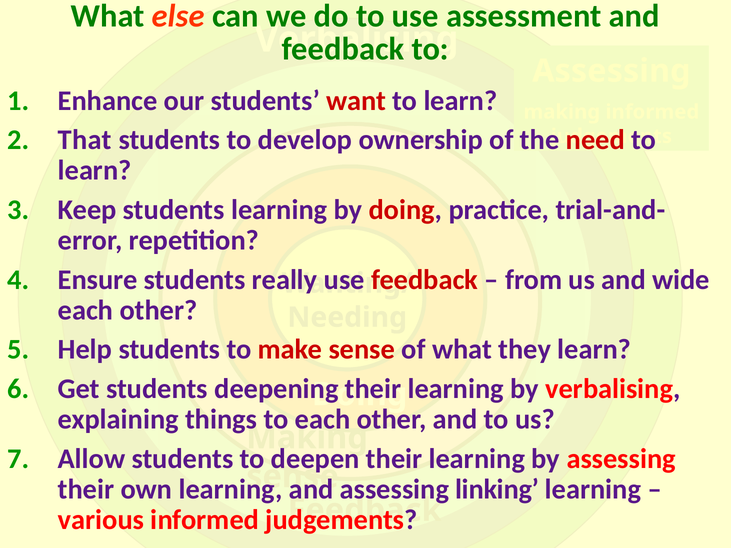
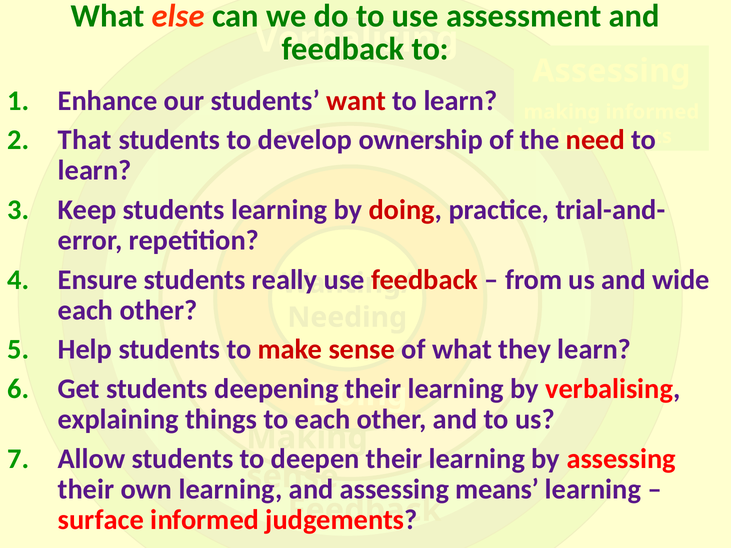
linking: linking -> means
various: various -> surface
